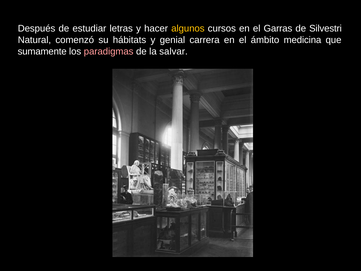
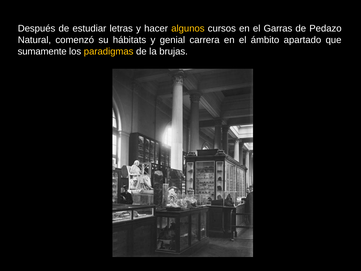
Silvestri: Silvestri -> Pedazo
medicina: medicina -> apartado
paradigmas colour: pink -> yellow
salvar: salvar -> brujas
